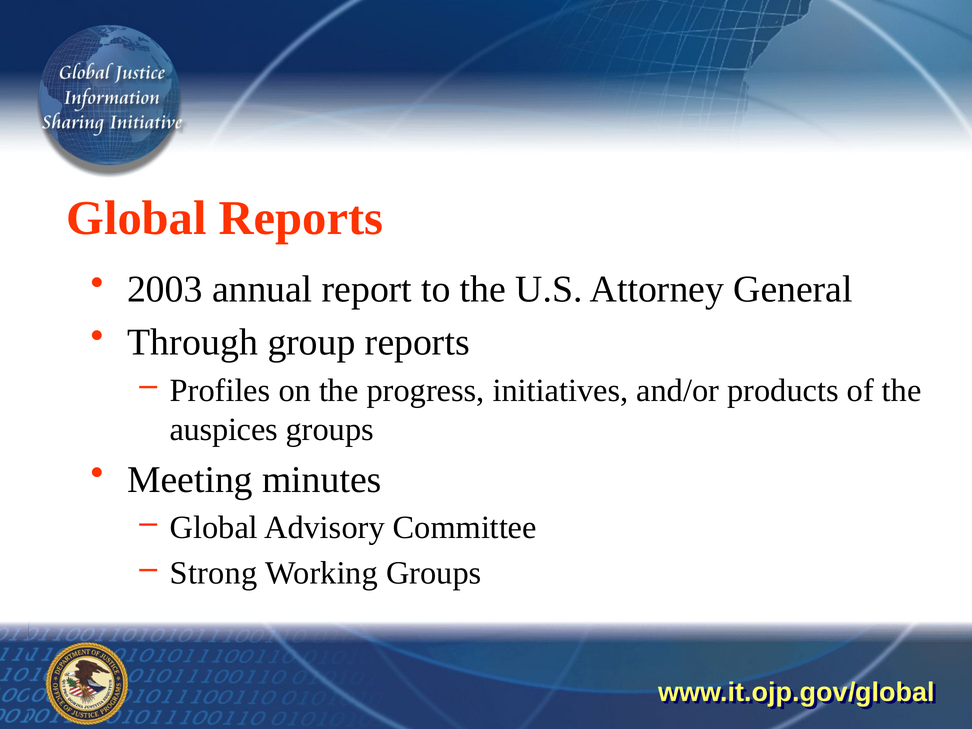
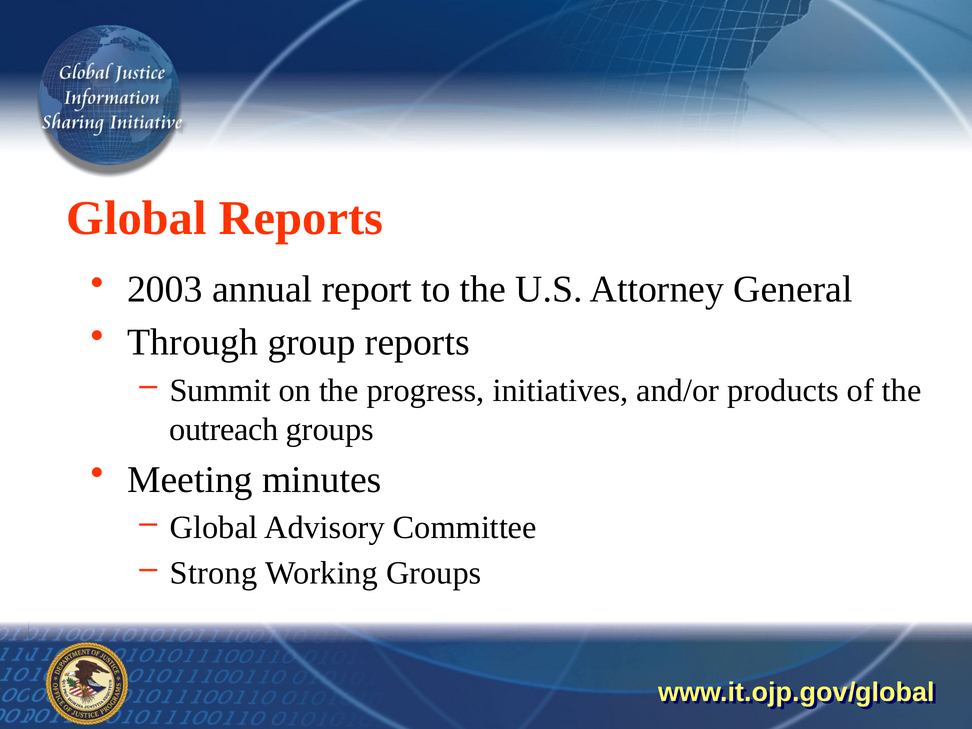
Profiles: Profiles -> Summit
auspices: auspices -> outreach
